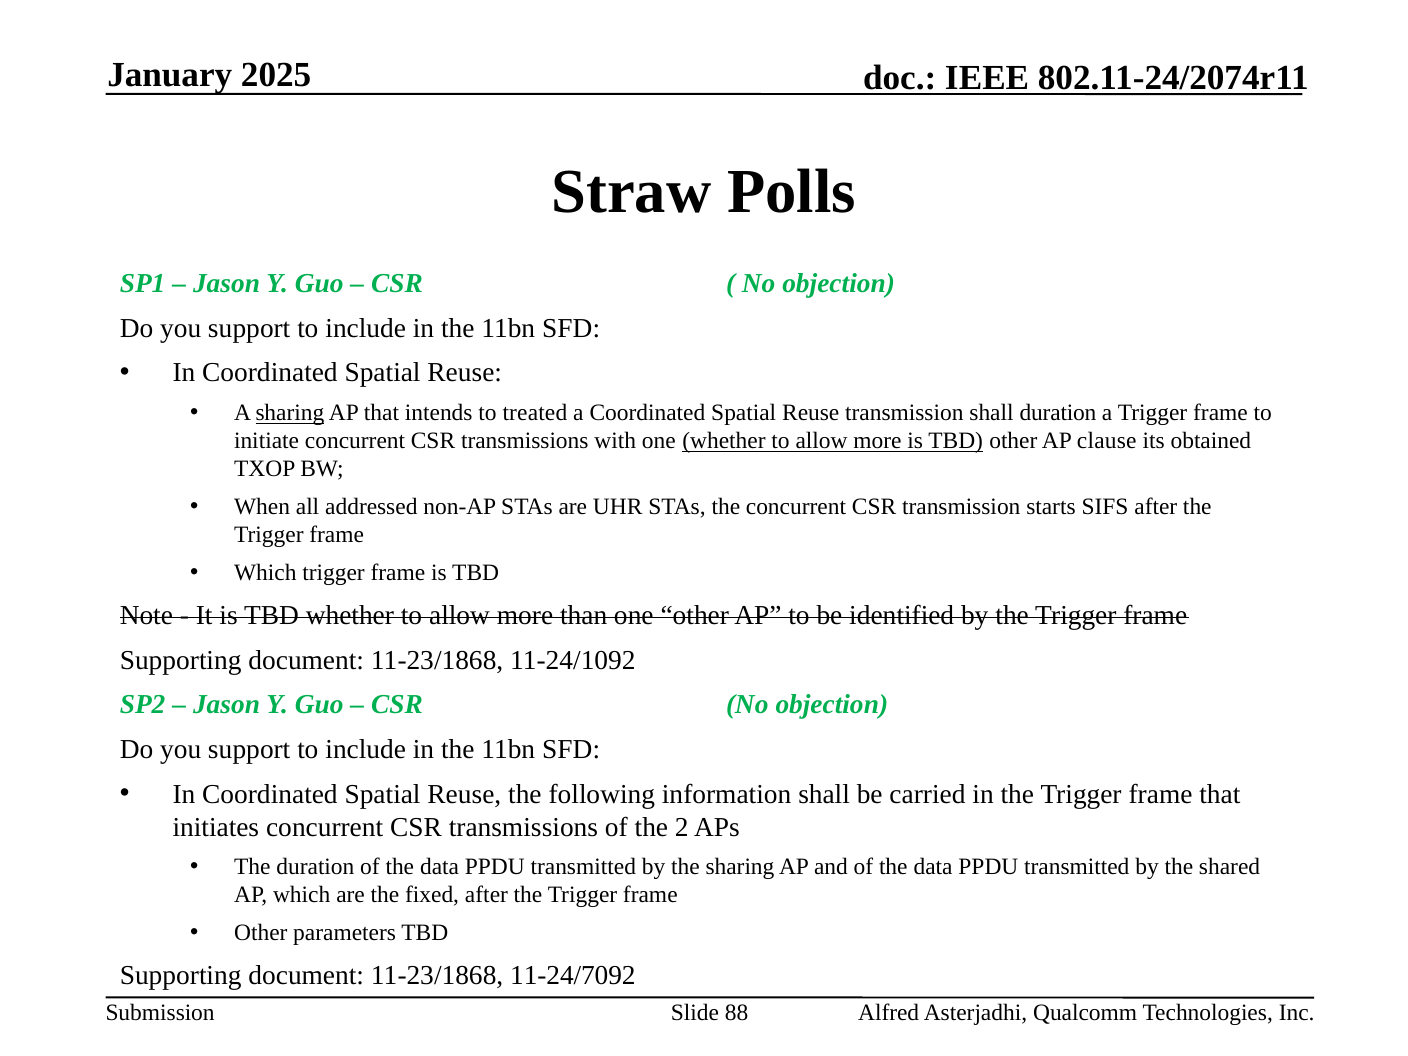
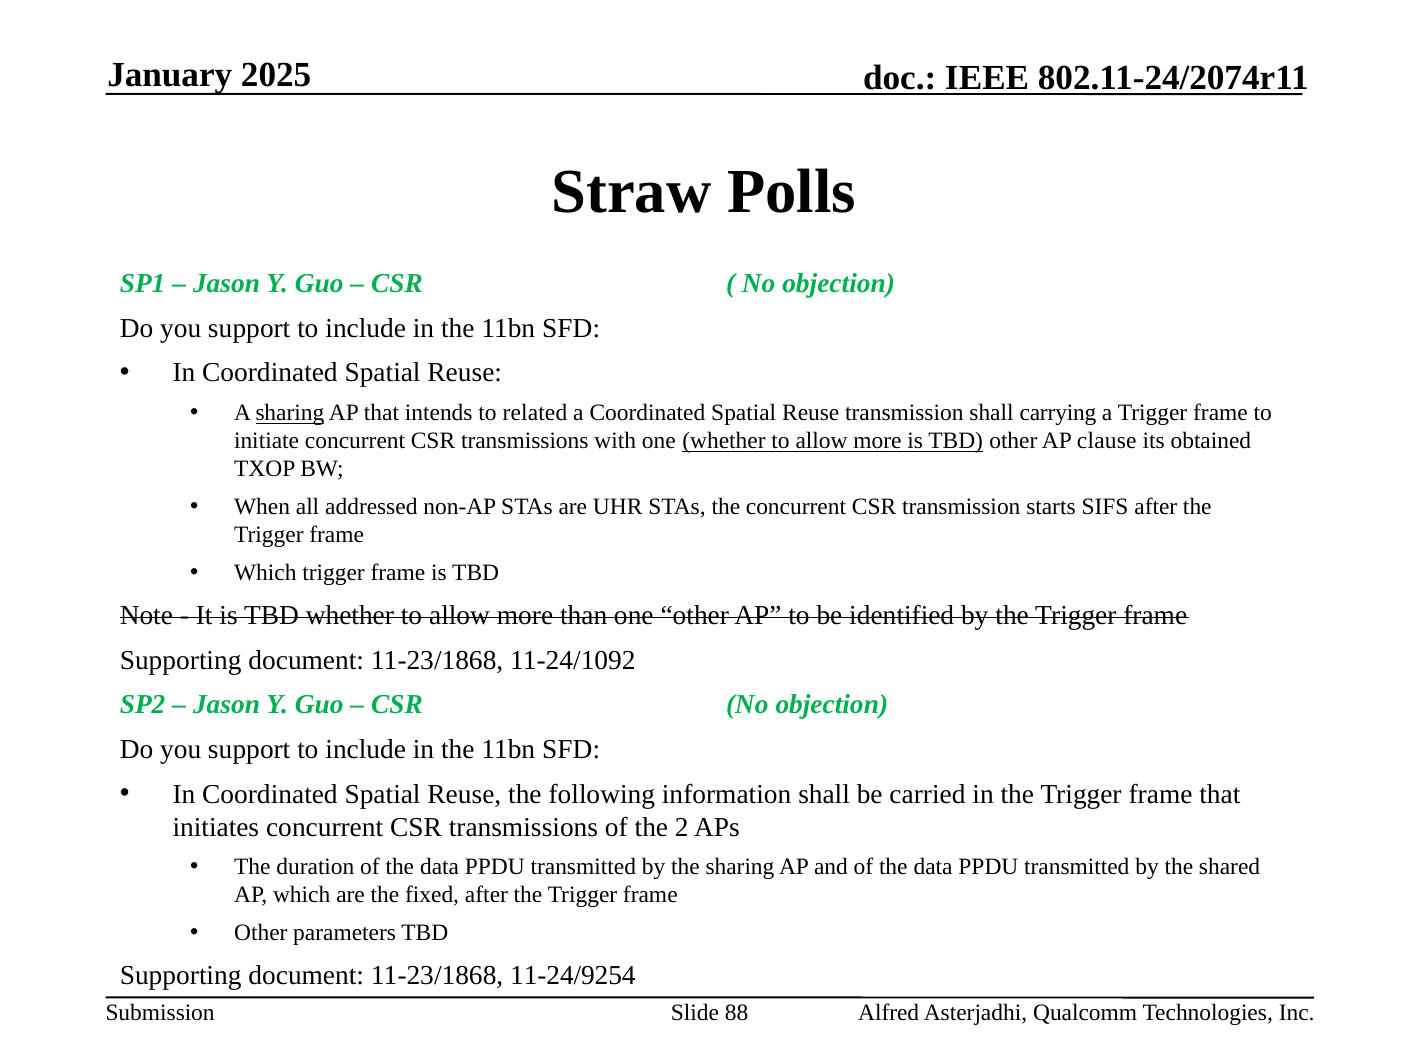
treated: treated -> related
shall duration: duration -> carrying
11-24/7092: 11-24/7092 -> 11-24/9254
